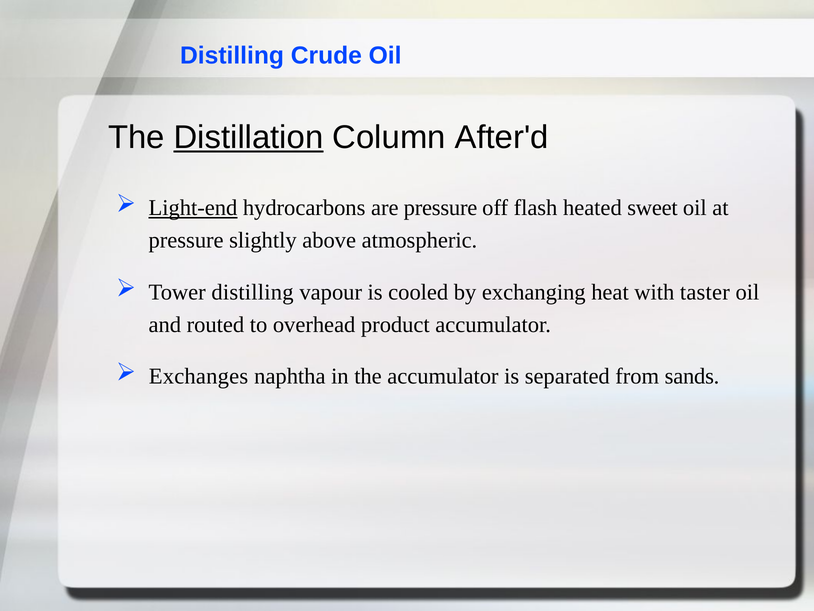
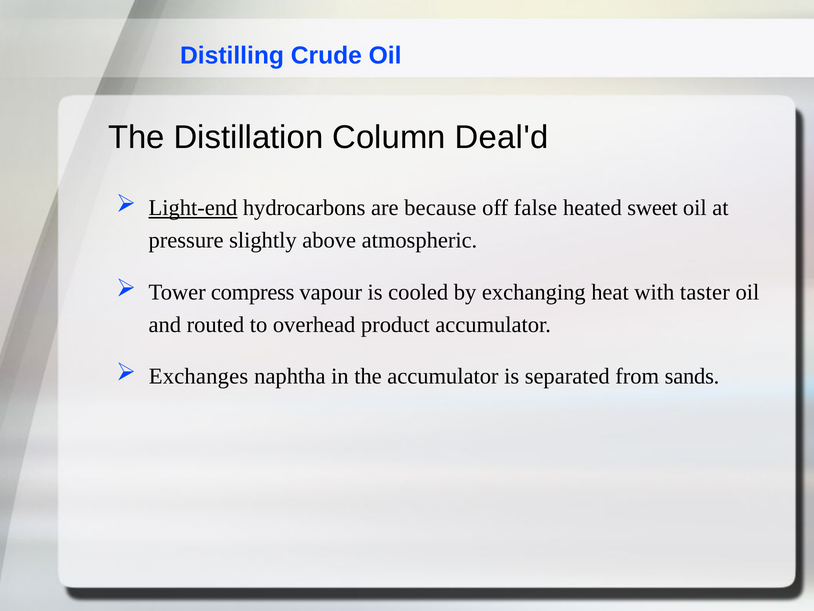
Distillation underline: present -> none
After'd: After'd -> Deal'd
are pressure: pressure -> because
flash: flash -> false
Tower distilling: distilling -> compress
